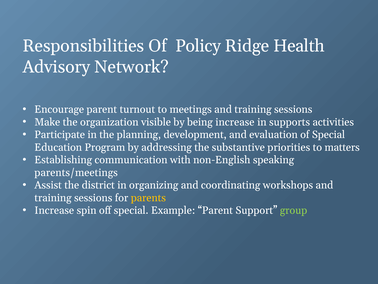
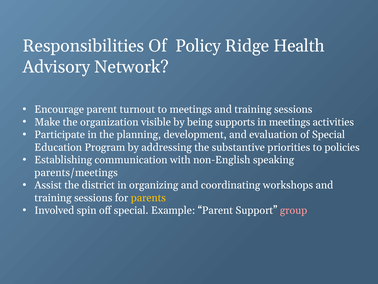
being increase: increase -> supports
in supports: supports -> meetings
matters: matters -> policies
Increase at (54, 210): Increase -> Involved
group colour: light green -> pink
